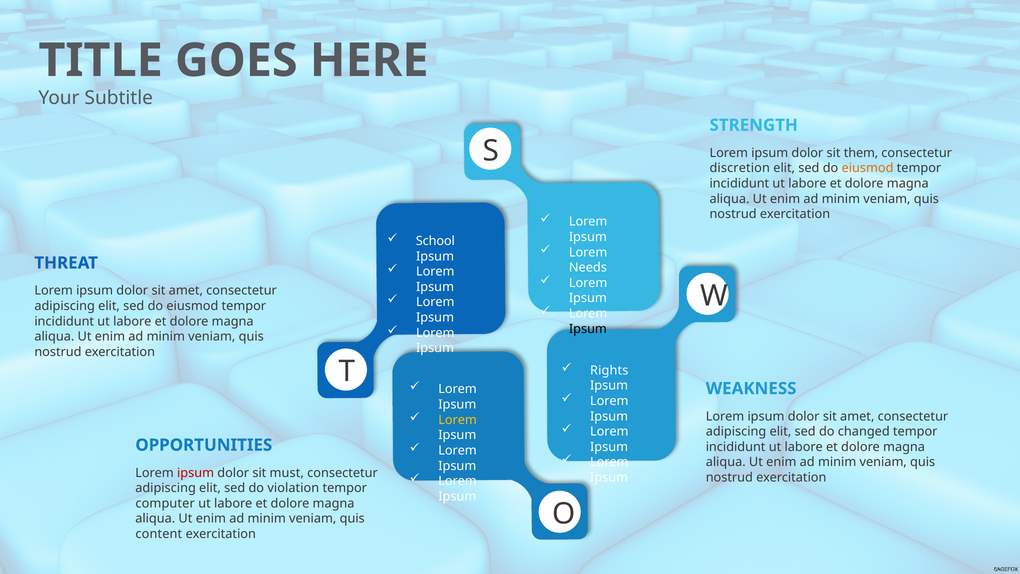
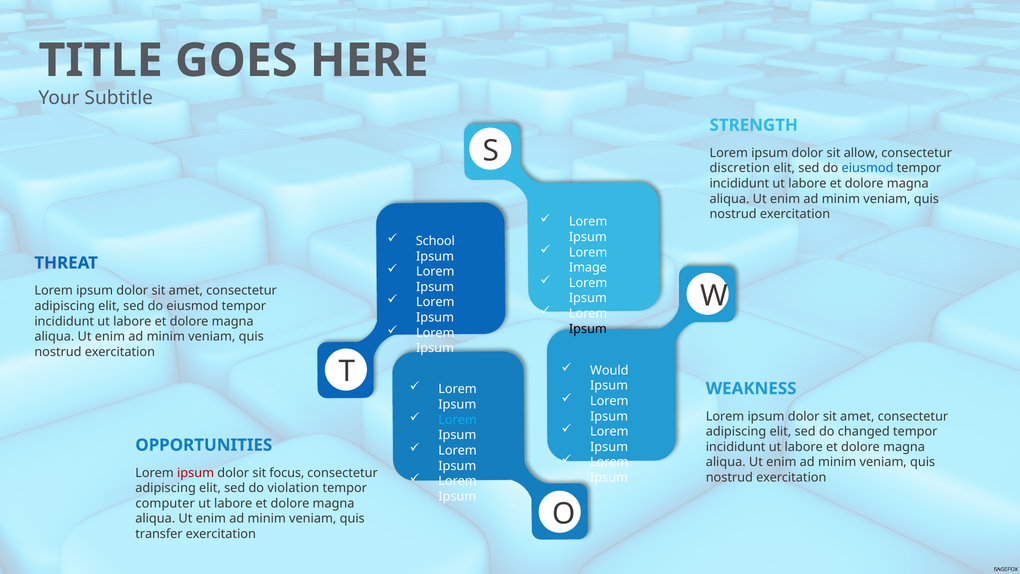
them: them -> allow
eiusmod at (868, 168) colour: orange -> blue
Needs: Needs -> Image
Rights: Rights -> Would
Lorem at (458, 420) colour: yellow -> light blue
must: must -> focus
content: content -> transfer
